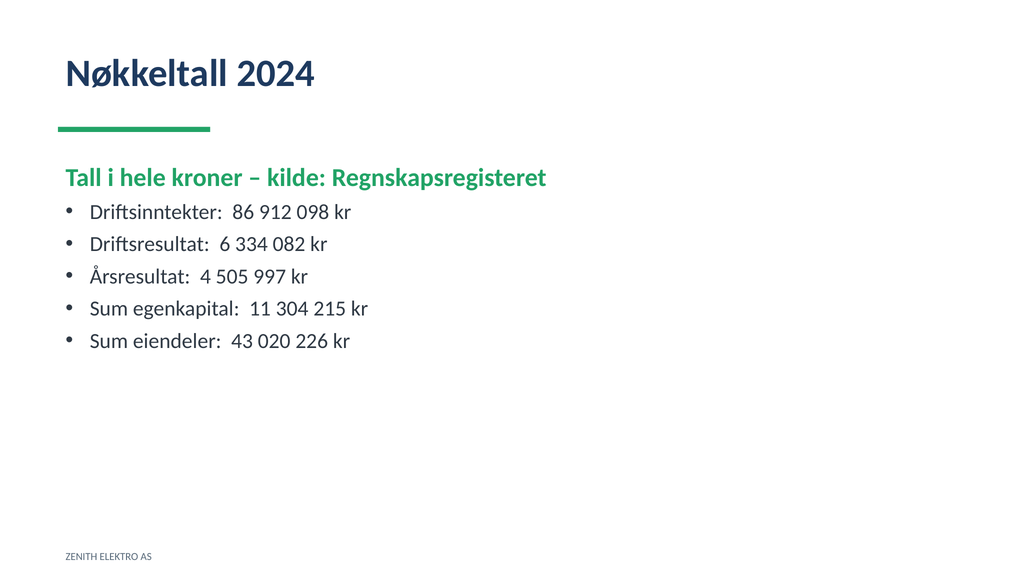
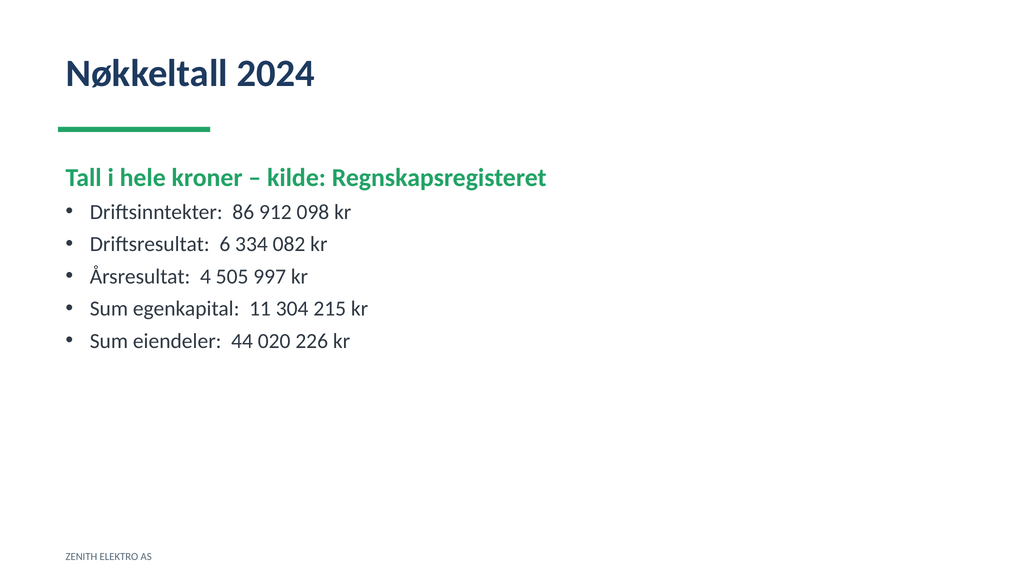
43: 43 -> 44
